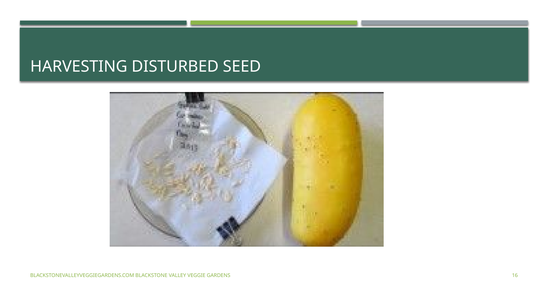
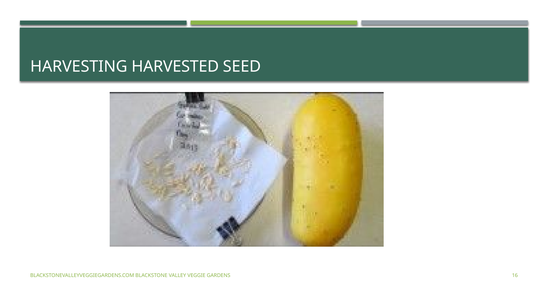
DISTURBED: DISTURBED -> HARVESTED
